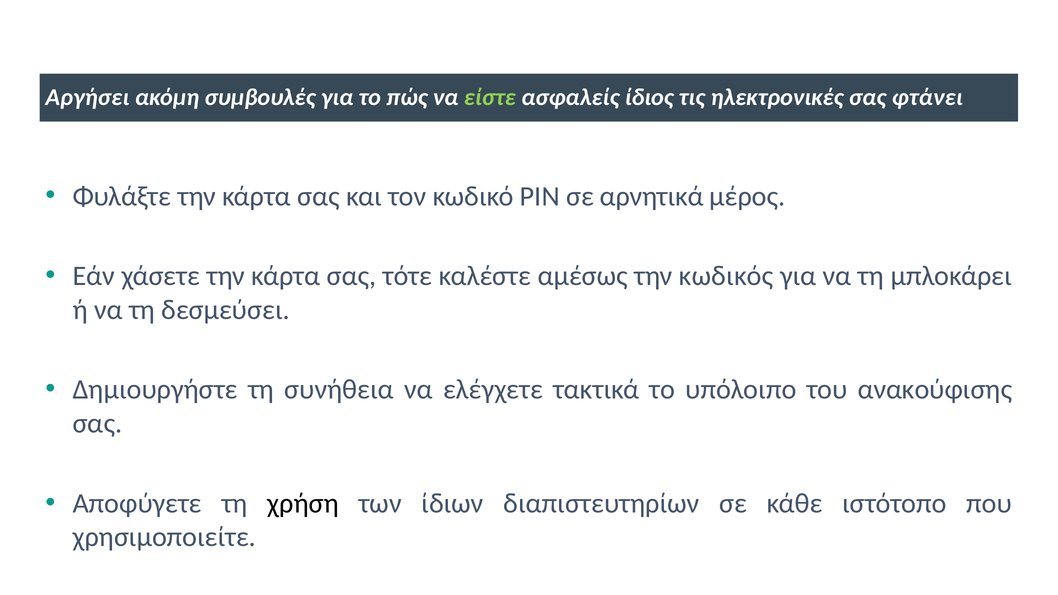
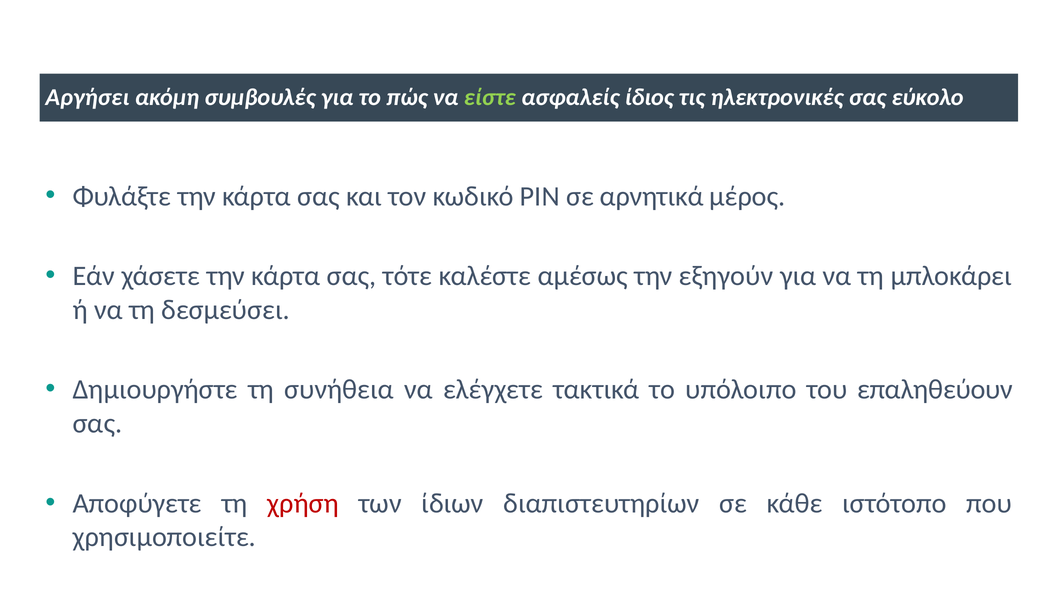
φτάνει: φτάνει -> εύκολο
κωδικός: κωδικός -> εξηγούν
ανακούφισης: ανακούφισης -> επαληθεύουν
χρήση colour: black -> red
